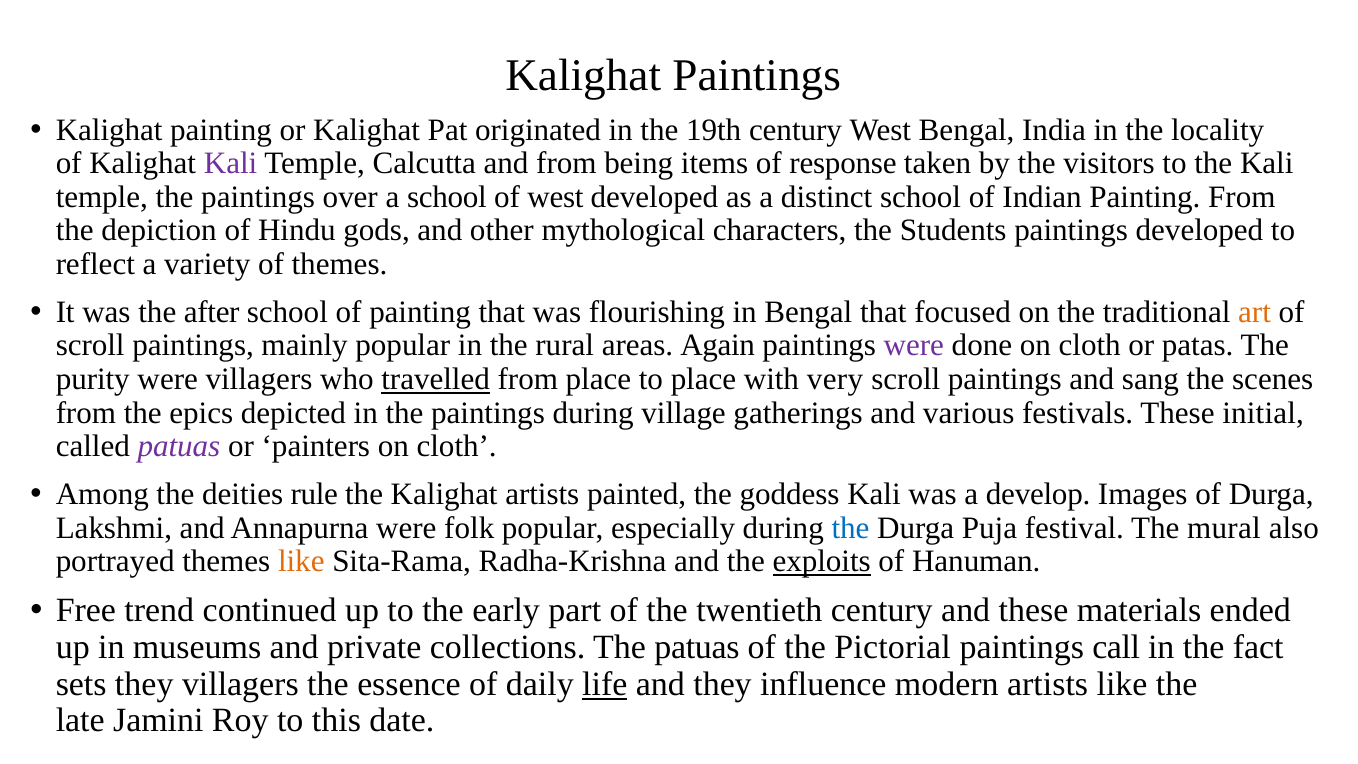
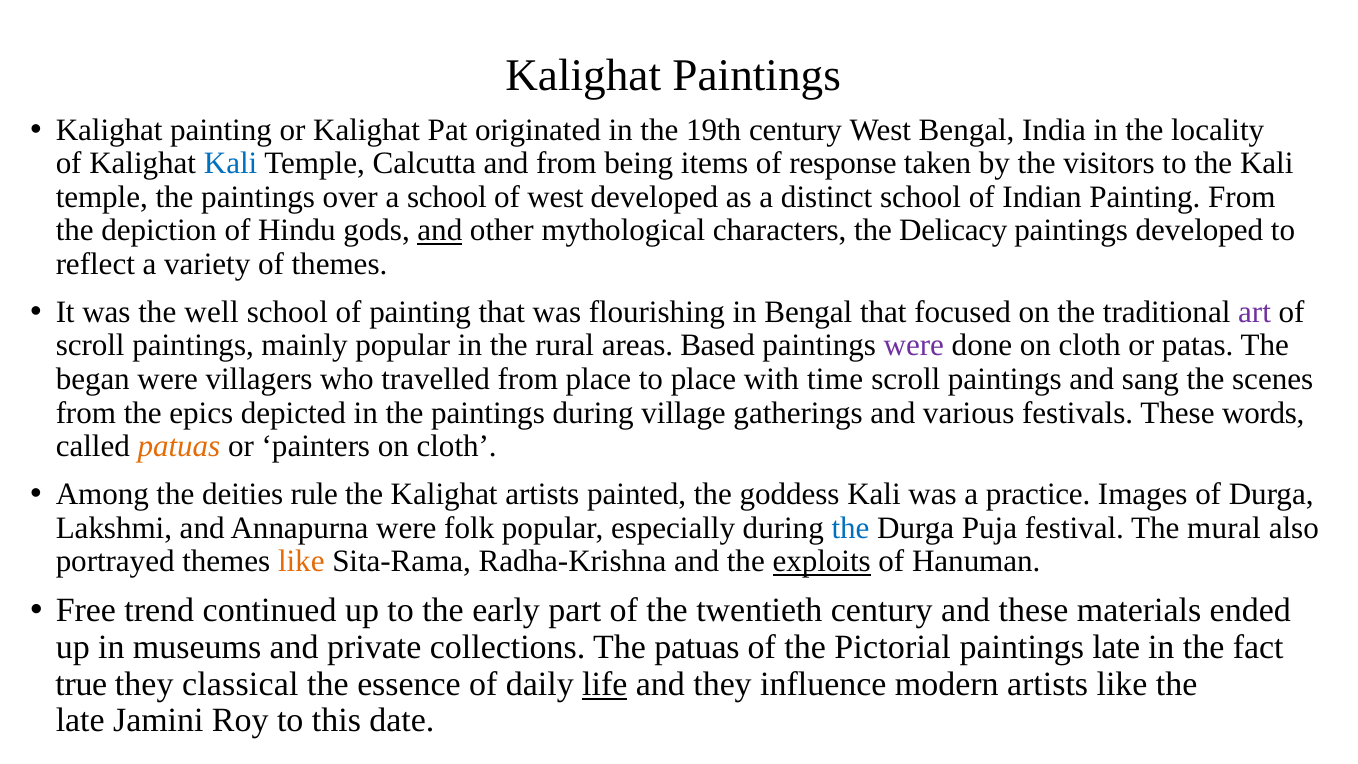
Kali at (231, 163) colour: purple -> blue
and at (440, 231) underline: none -> present
Students: Students -> Delicacy
after: after -> well
art colour: orange -> purple
Again: Again -> Based
purity: purity -> began
travelled underline: present -> none
very: very -> time
initial: initial -> words
patuas at (179, 446) colour: purple -> orange
develop: develop -> practice
paintings call: call -> late
sets: sets -> true
they villagers: villagers -> classical
